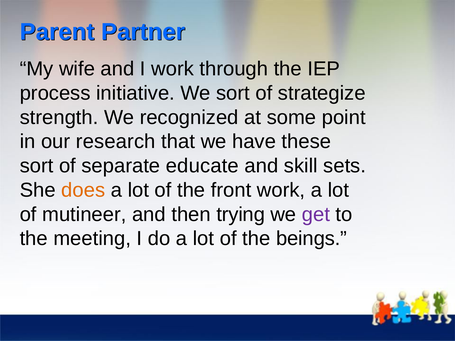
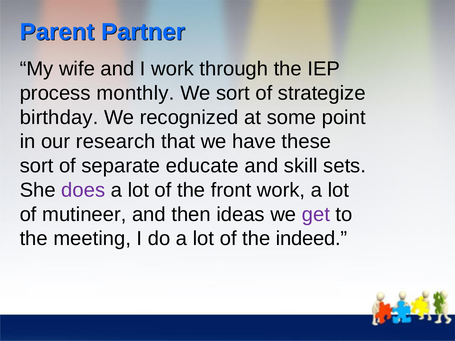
initiative: initiative -> monthly
strength: strength -> birthday
does colour: orange -> purple
trying: trying -> ideas
beings: beings -> indeed
